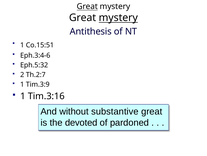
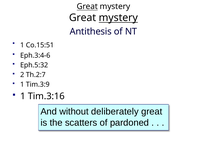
substantive: substantive -> deliberately
devoted: devoted -> scatters
